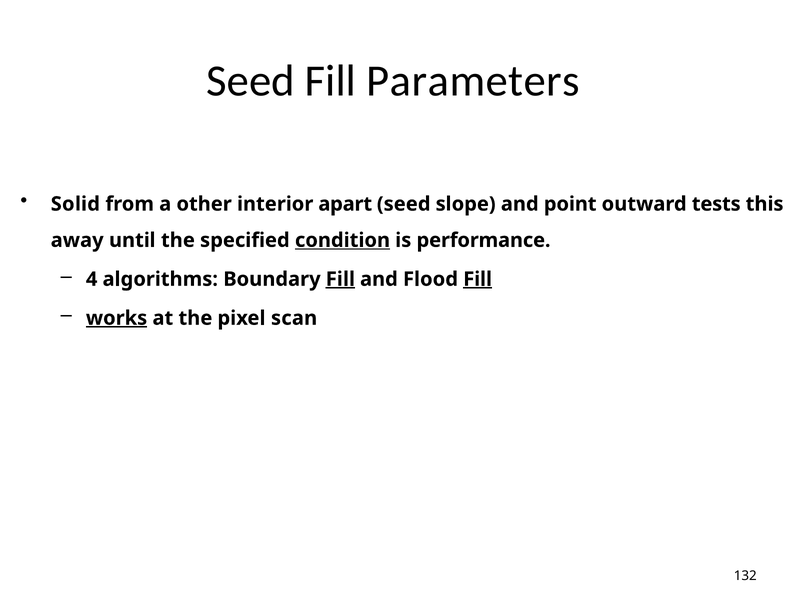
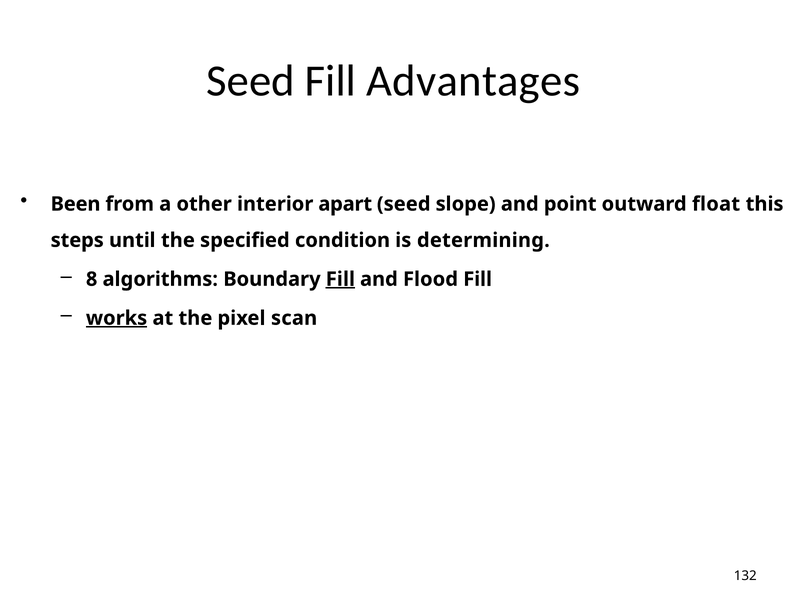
Parameters: Parameters -> Advantages
Solid: Solid -> Been
tests: tests -> float
away: away -> steps
condition underline: present -> none
performance: performance -> determining
4: 4 -> 8
Fill at (478, 279) underline: present -> none
